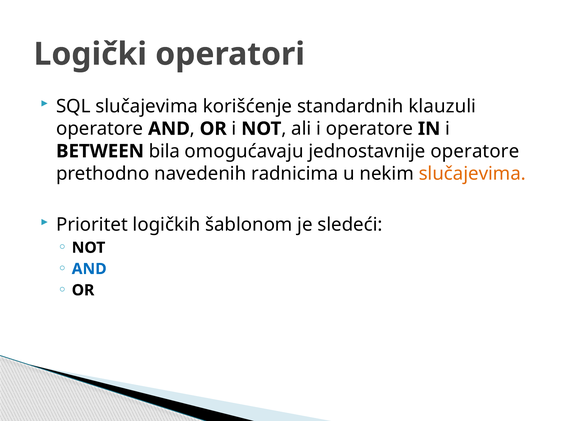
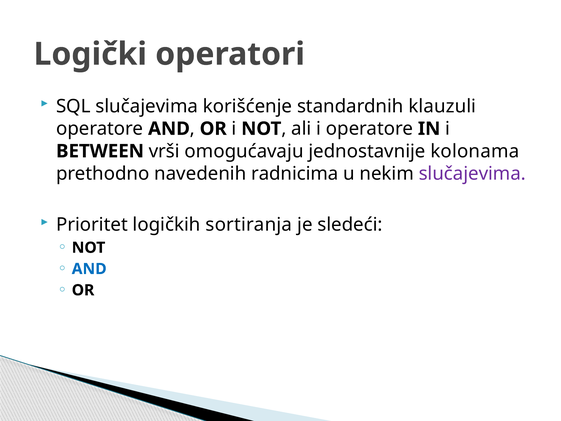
bila: bila -> vrši
jednostavnije operatore: operatore -> kolonama
slučajevima at (472, 174) colour: orange -> purple
šablonom: šablonom -> sortiranja
